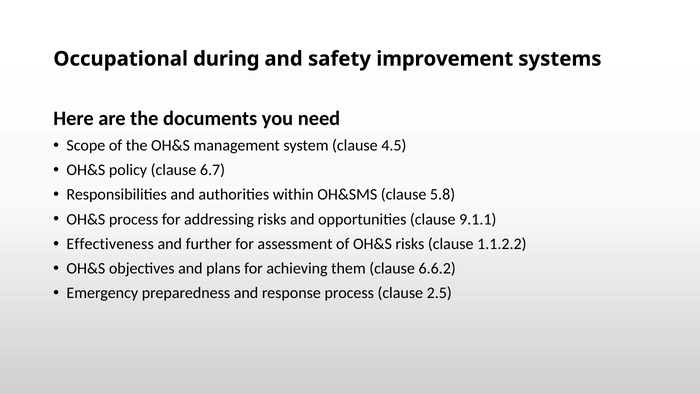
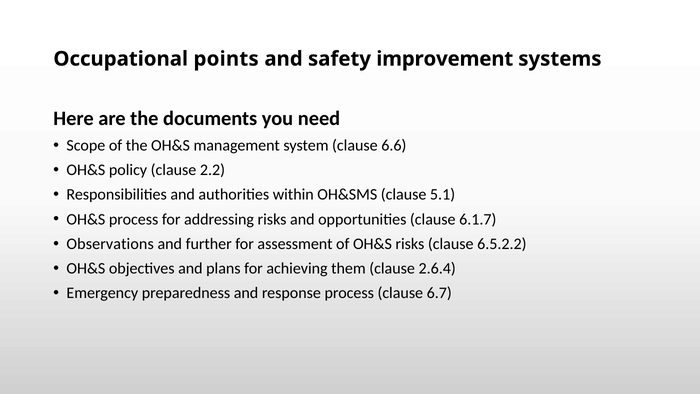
during: during -> points
4.5: 4.5 -> 6.6
6.7: 6.7 -> 2.2
5.8: 5.8 -> 5.1
9.1.1: 9.1.1 -> 6.1.7
Effectiveness: Effectiveness -> Observations
1.1.2.2: 1.1.2.2 -> 6.5.2.2
6.6.2: 6.6.2 -> 2.6.4
2.5: 2.5 -> 6.7
